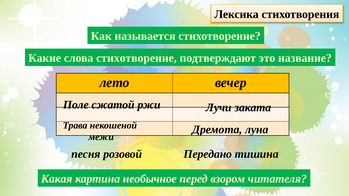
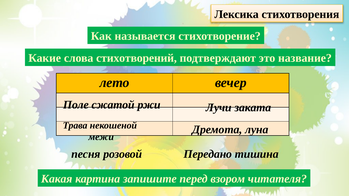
слова стихотворение: стихотворение -> стихотворений
необычное: необычное -> запишите
